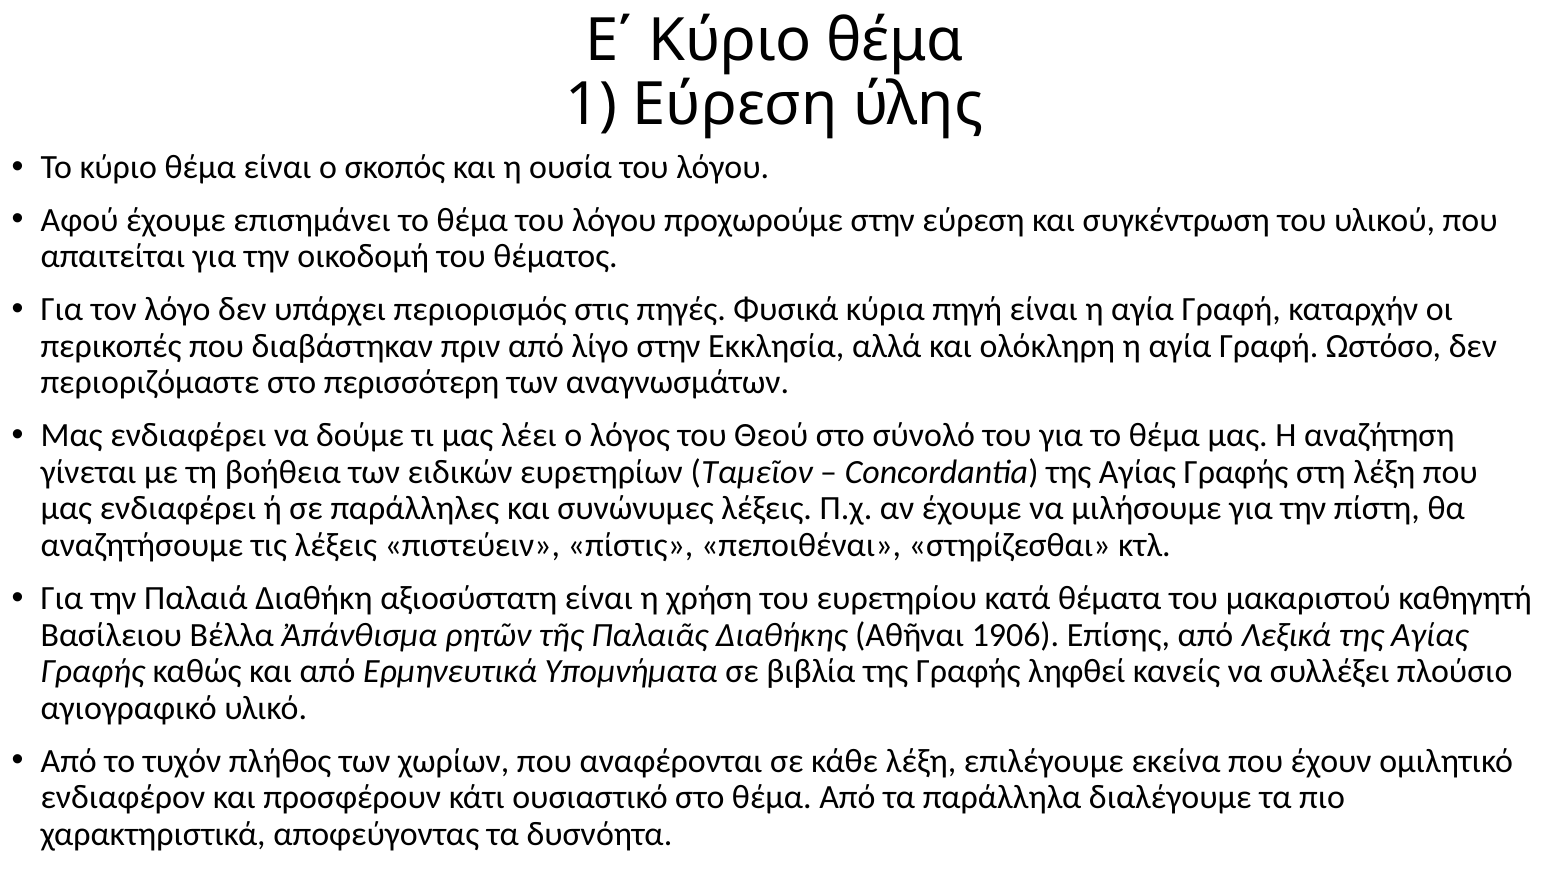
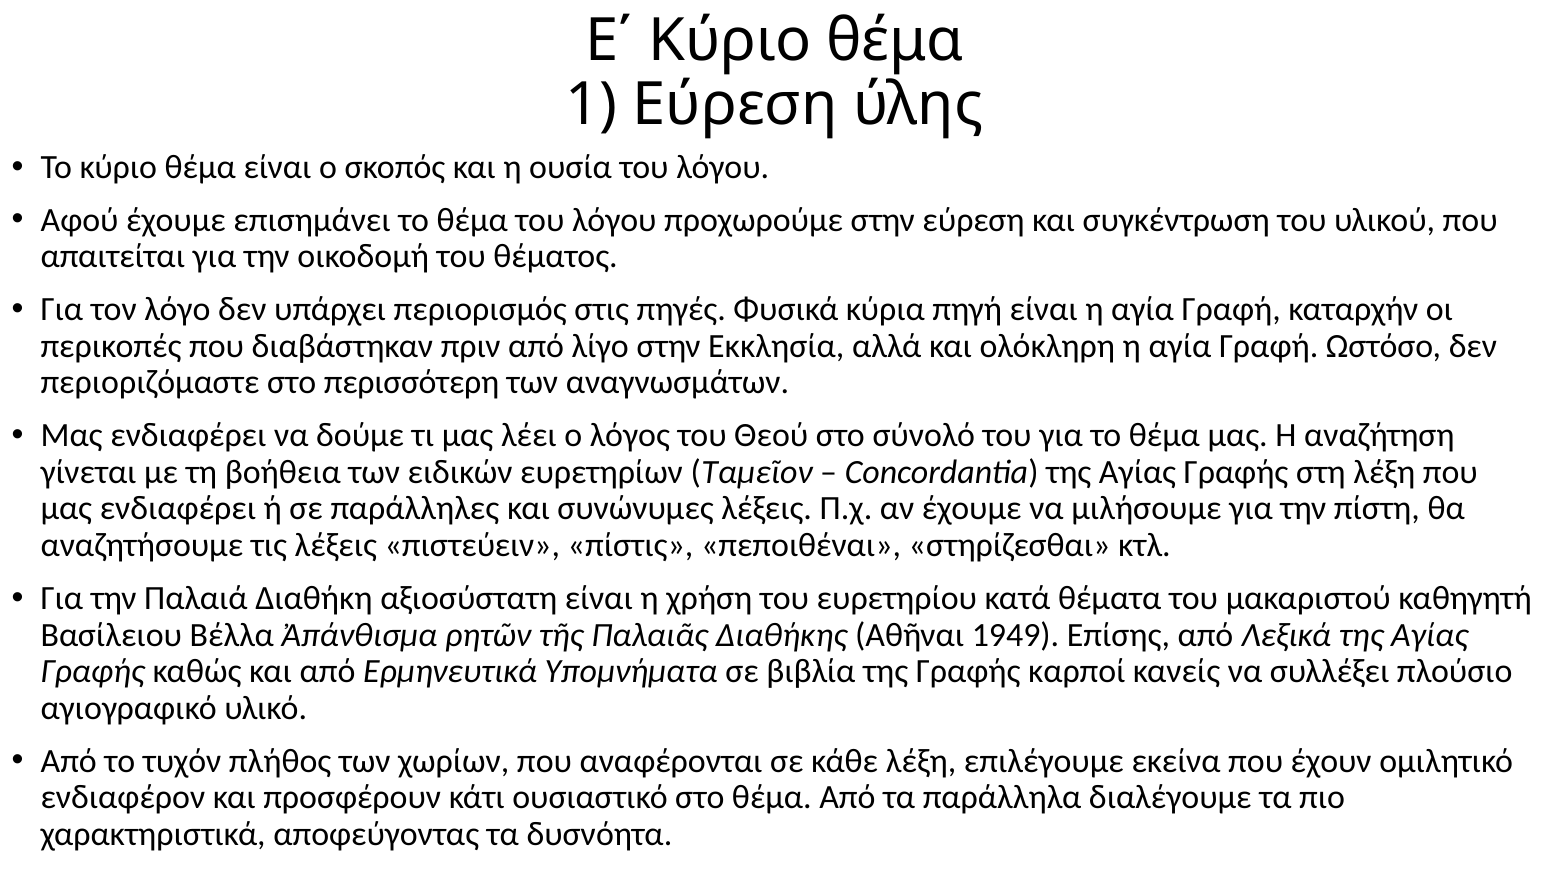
1906: 1906 -> 1949
ληφθεί: ληφθεί -> καρποί
